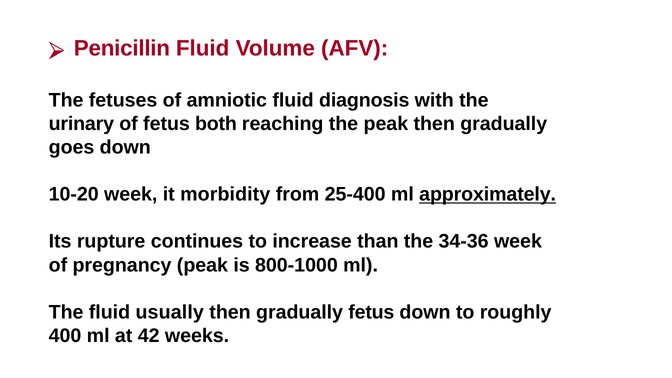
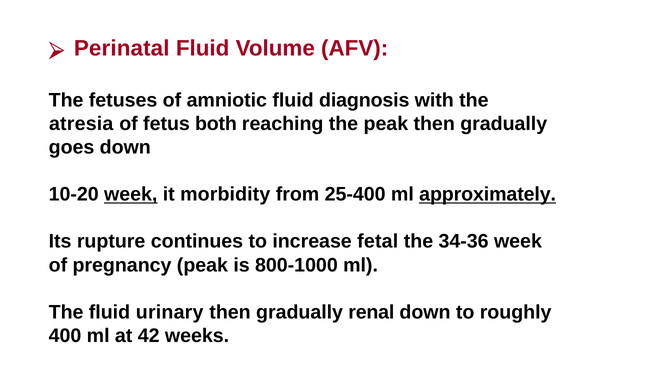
Penicillin: Penicillin -> Perinatal
urinary: urinary -> atresia
week at (131, 194) underline: none -> present
than: than -> fetal
usually: usually -> urinary
gradually fetus: fetus -> renal
